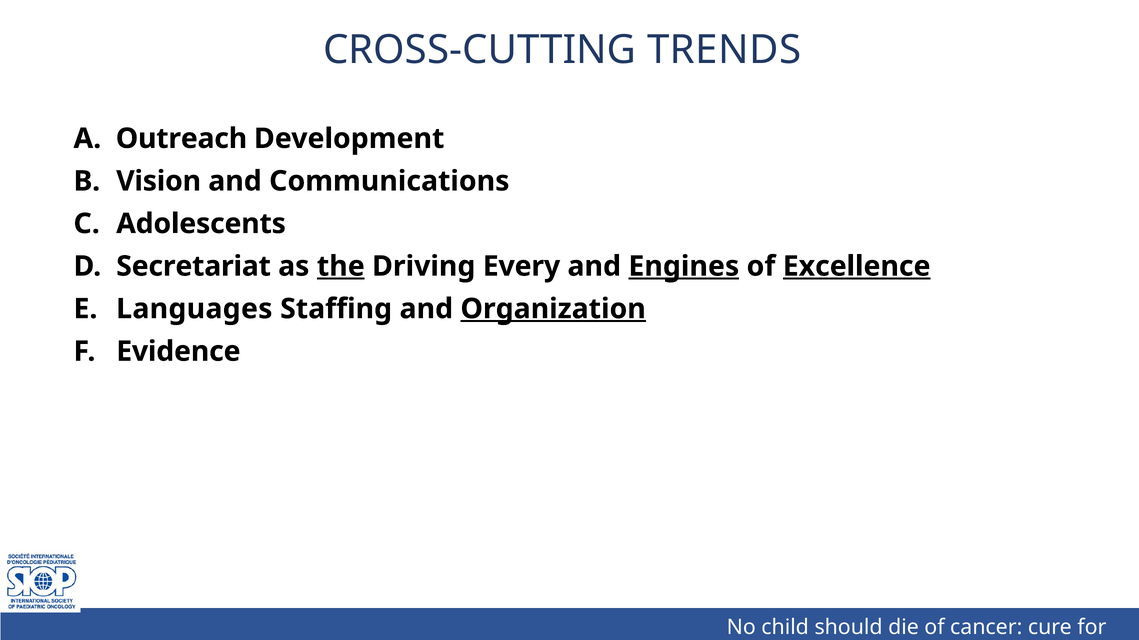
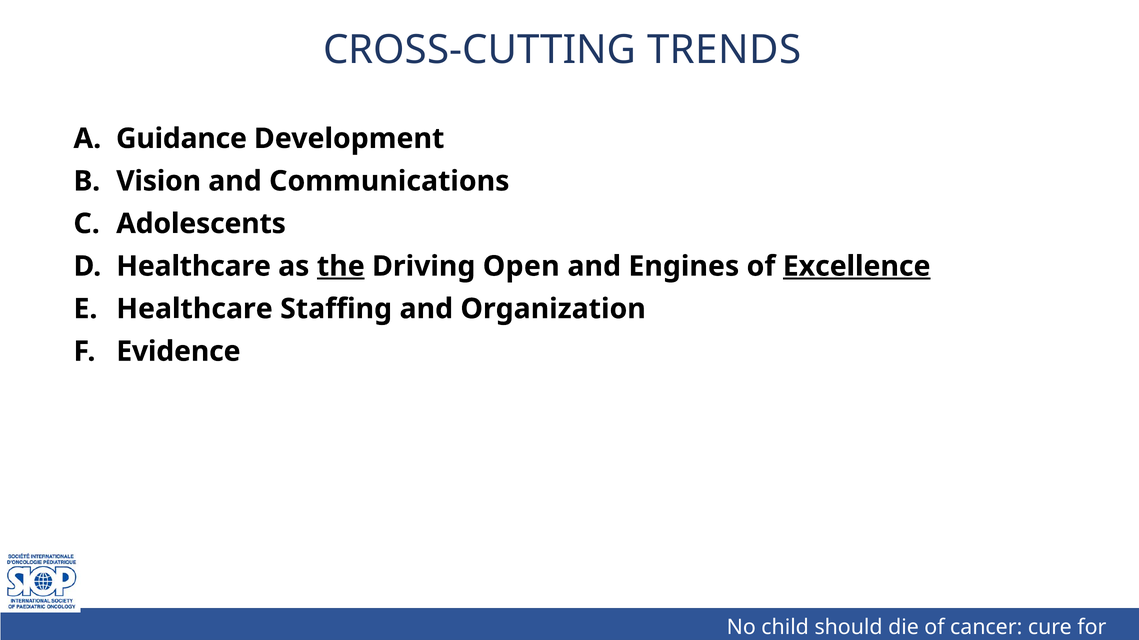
Outreach: Outreach -> Guidance
Secretariat at (194, 267): Secretariat -> Healthcare
Every: Every -> Open
Engines underline: present -> none
Languages at (194, 309): Languages -> Healthcare
Organization underline: present -> none
